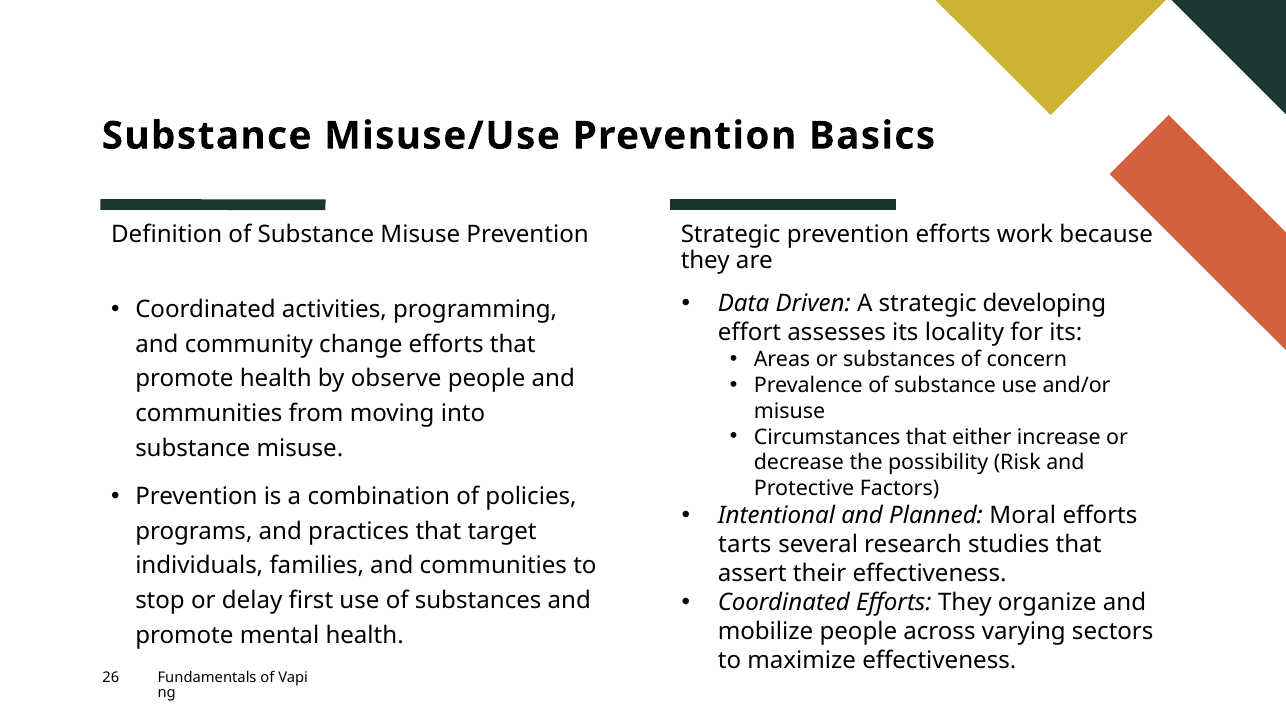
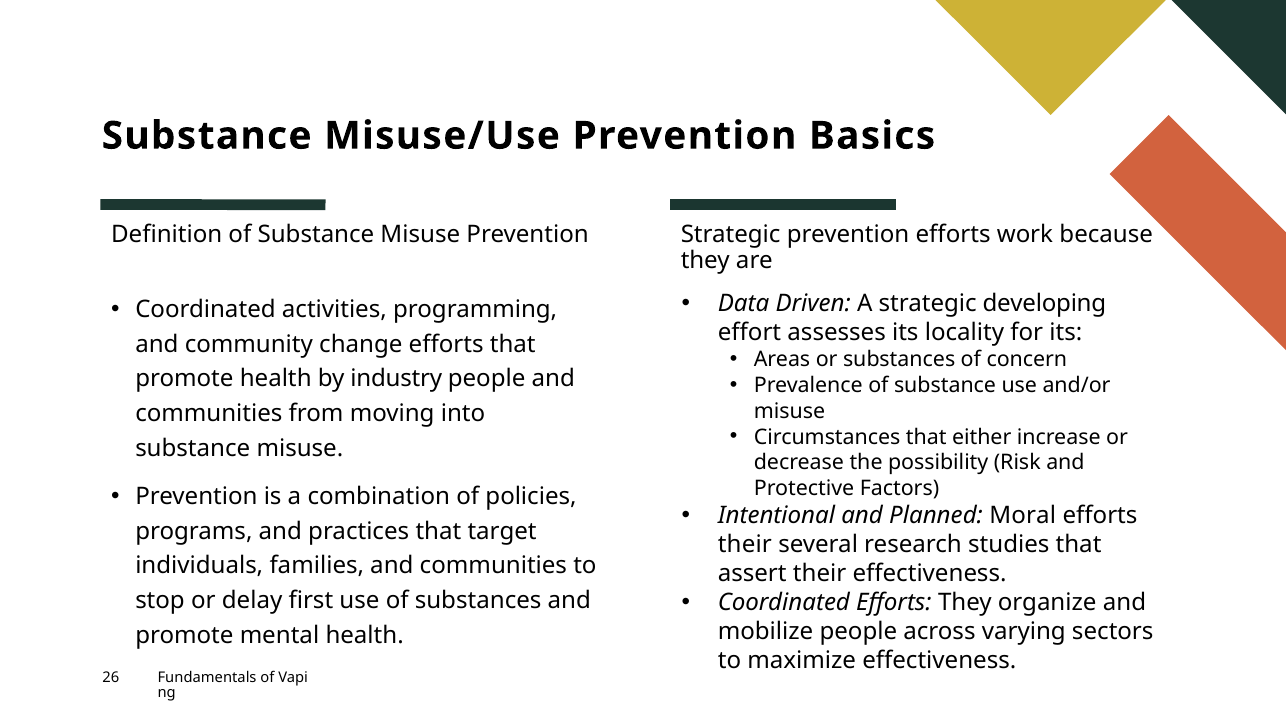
observe: observe -> industry
tarts at (745, 545): tarts -> their
